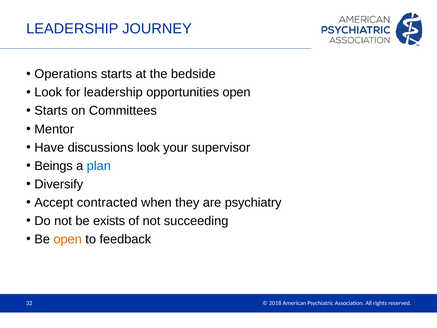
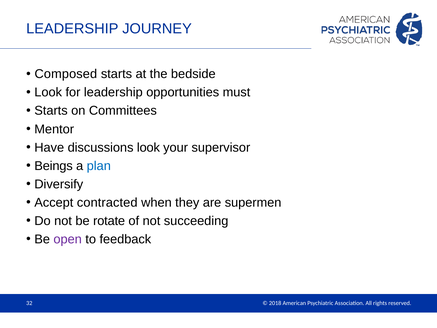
Operations: Operations -> Composed
opportunities open: open -> must
psychiatry: psychiatry -> supermen
exists: exists -> rotate
open at (68, 239) colour: orange -> purple
